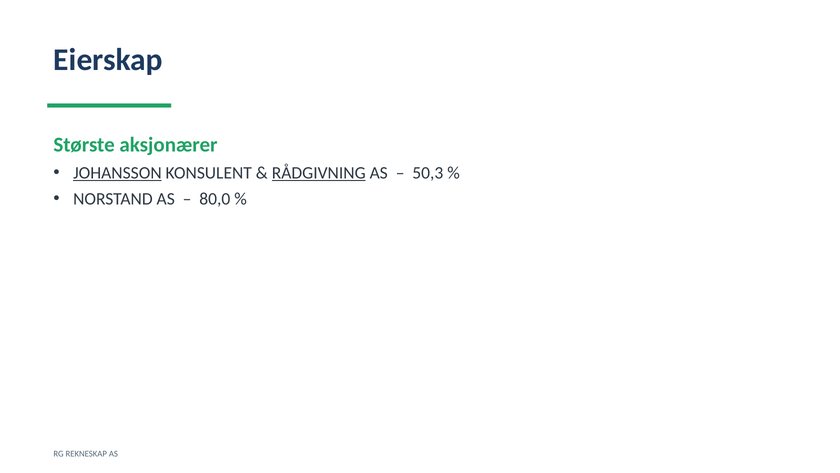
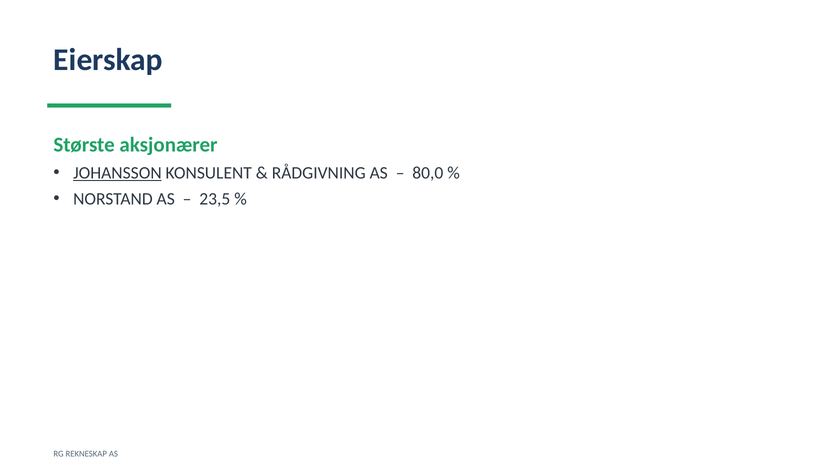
RÅDGIVNING underline: present -> none
50,3: 50,3 -> 80,0
80,0: 80,0 -> 23,5
